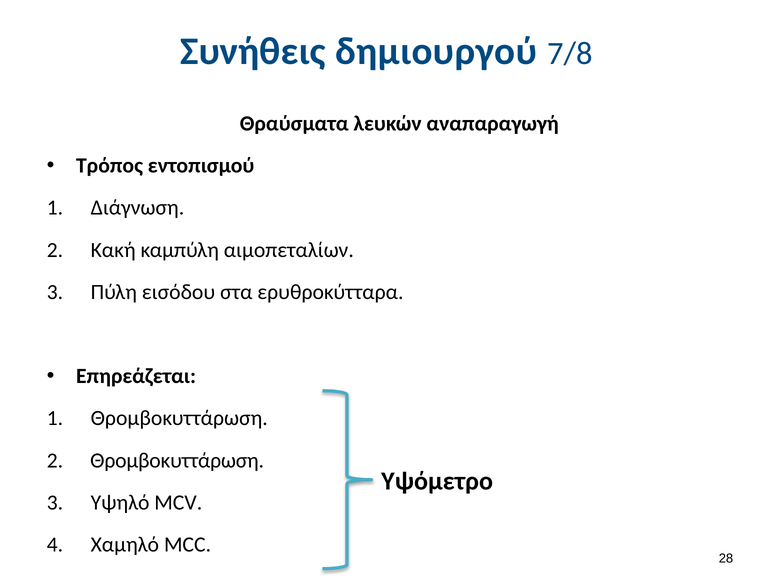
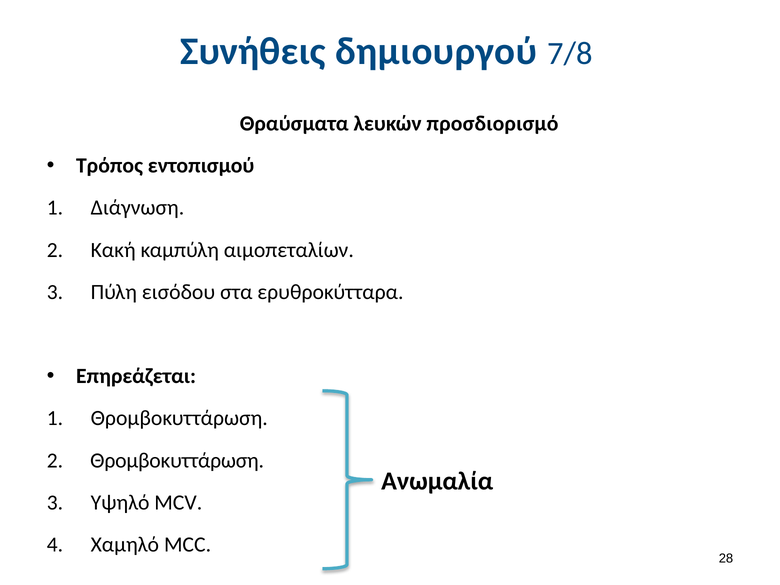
αναπαραγωγή: αναπαραγωγή -> προσδιορισμό
Υψόμετρο: Υψόμετρο -> Ανωμαλία
